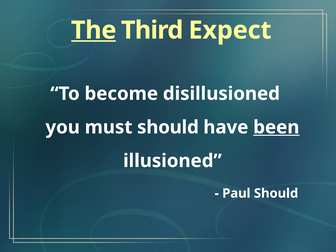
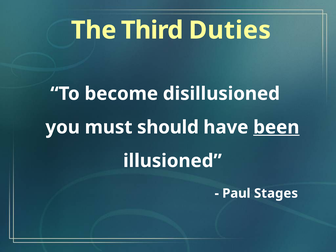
The underline: present -> none
Expect: Expect -> Duties
Paul Should: Should -> Stages
